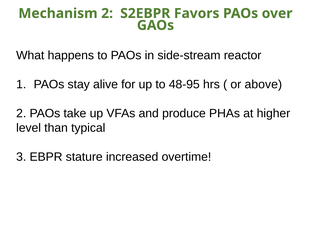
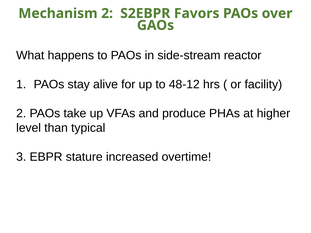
48-95: 48-95 -> 48-12
above: above -> facility
